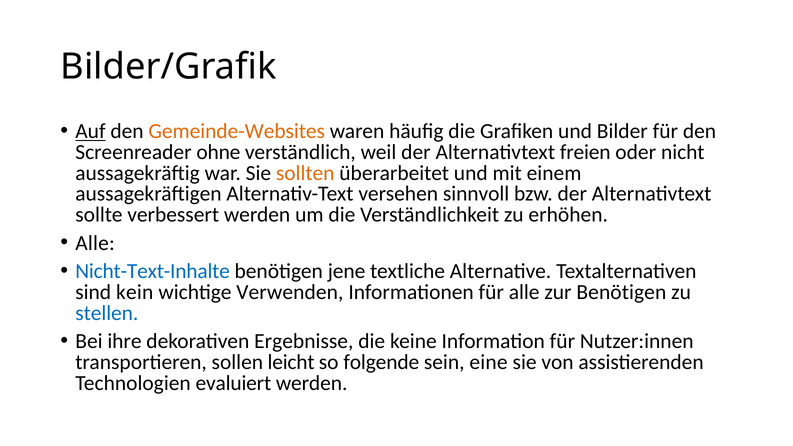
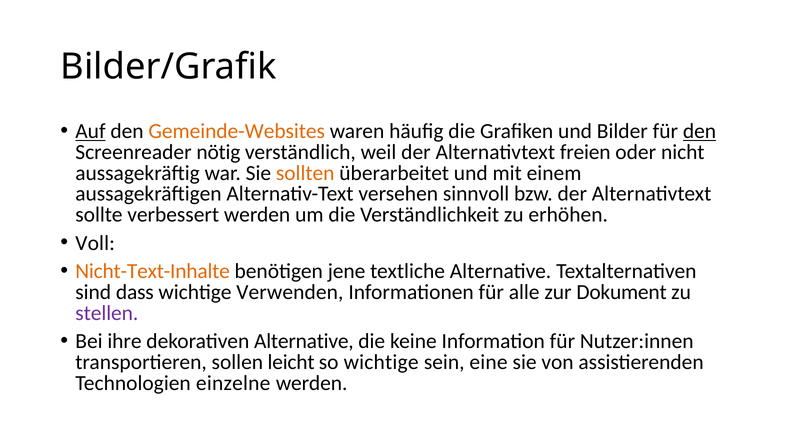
den at (700, 131) underline: none -> present
ohne: ohne -> nötig
Alle at (95, 243): Alle -> Voll
Nicht-Text-Inhalte colour: blue -> orange
kein: kein -> dass
zur Benötigen: Benötigen -> Dokument
stellen colour: blue -> purple
dekorativen Ergebnisse: Ergebnisse -> Alternative
so folgende: folgende -> wichtige
evaluiert: evaluiert -> einzelne
